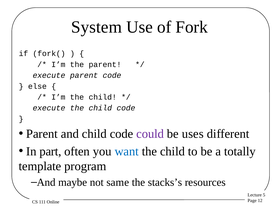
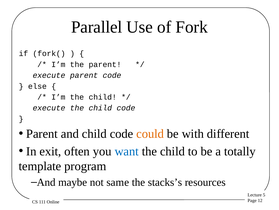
System: System -> Parallel
could colour: purple -> orange
uses: uses -> with
part: part -> exit
